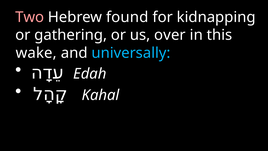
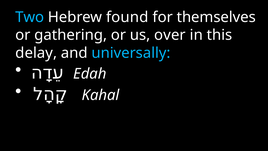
Two colour: pink -> light blue
kidnapping: kidnapping -> themselves
wake: wake -> delay
